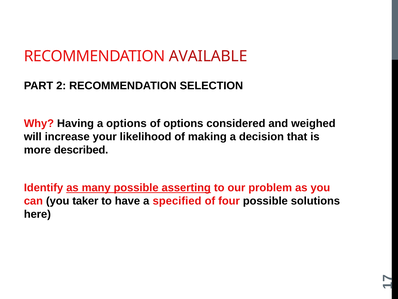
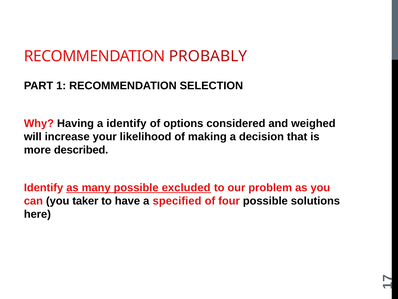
AVAILABLE: AVAILABLE -> PROBABLY
PART 2: 2 -> 1
a options: options -> identify
asserting: asserting -> excluded
